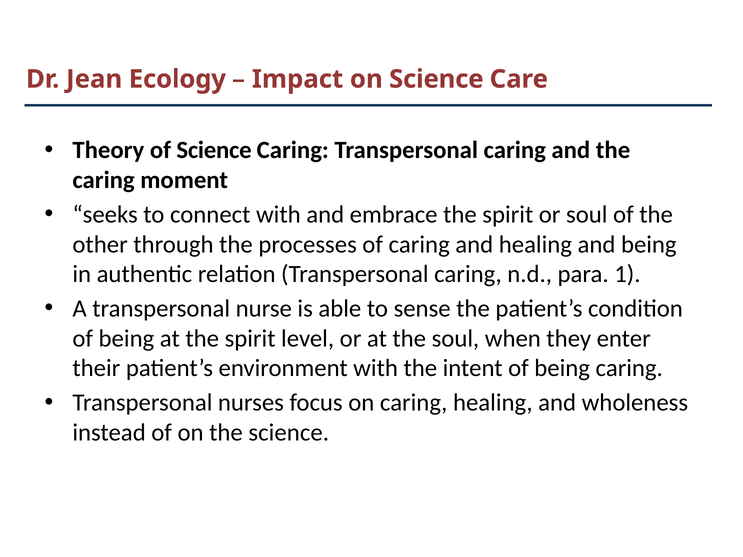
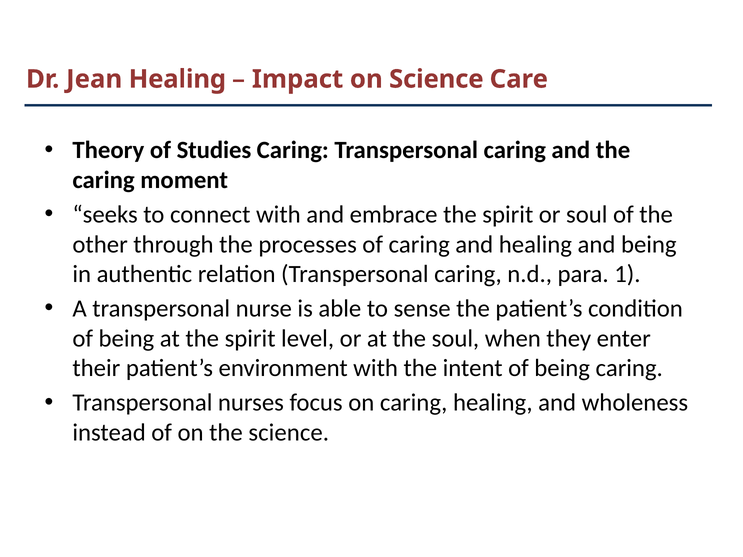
Jean Ecology: Ecology -> Healing
of Science: Science -> Studies
